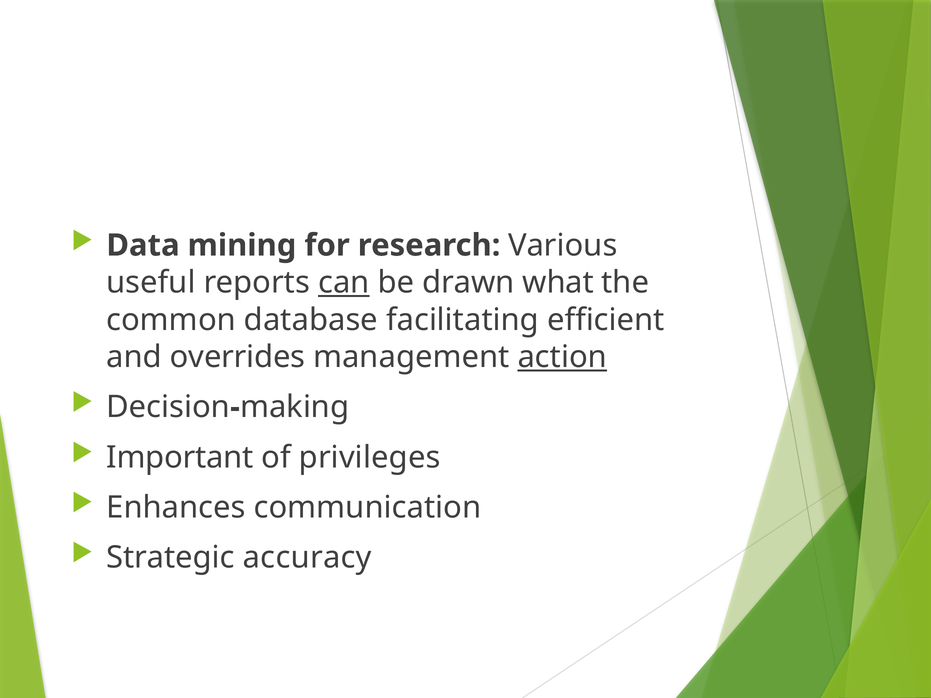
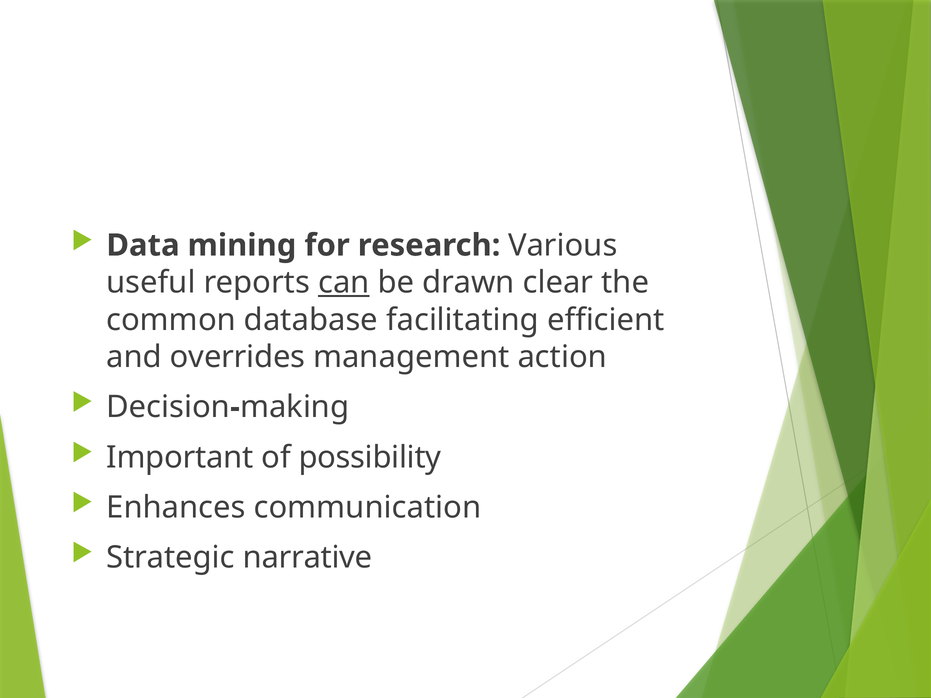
what: what -> clear
action underline: present -> none
privileges: privileges -> possibility
accuracy: accuracy -> narrative
